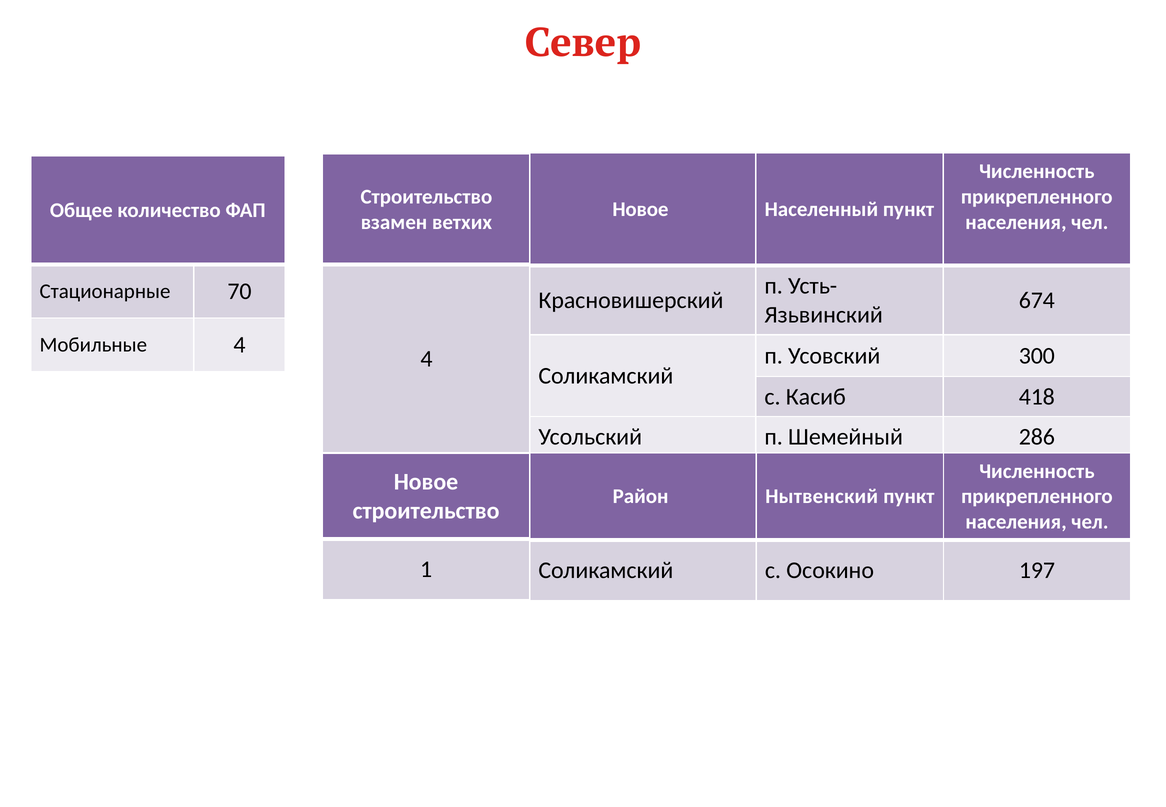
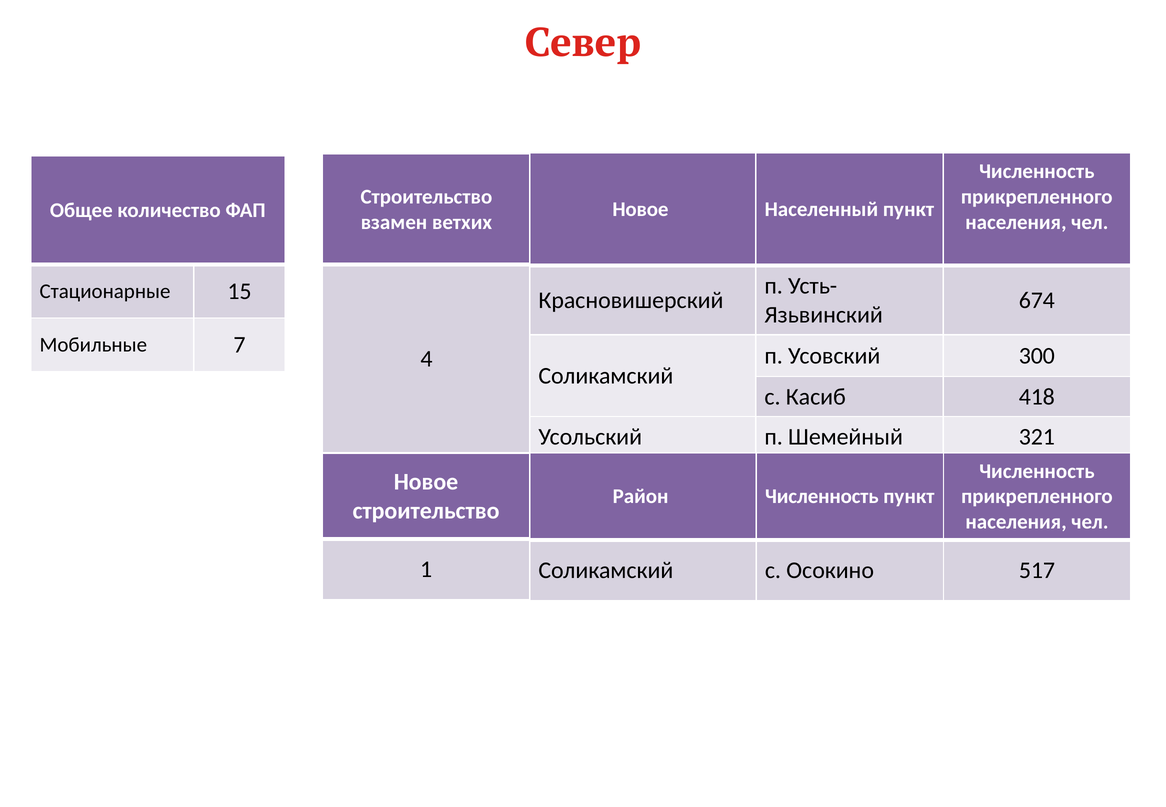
70: 70 -> 15
Мобильные 4: 4 -> 7
286: 286 -> 321
Район Нытвенский: Нытвенский -> Численность
197: 197 -> 517
